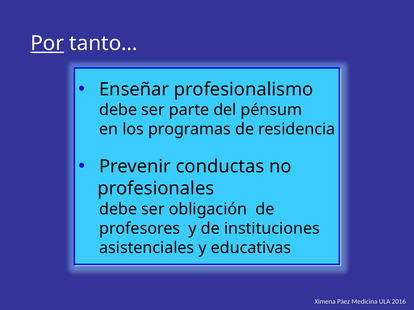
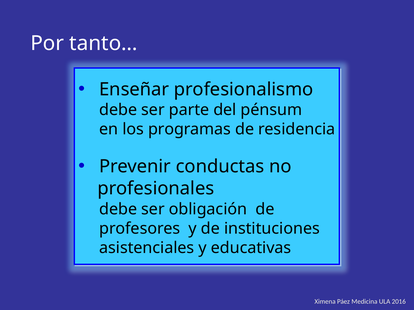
Por underline: present -> none
